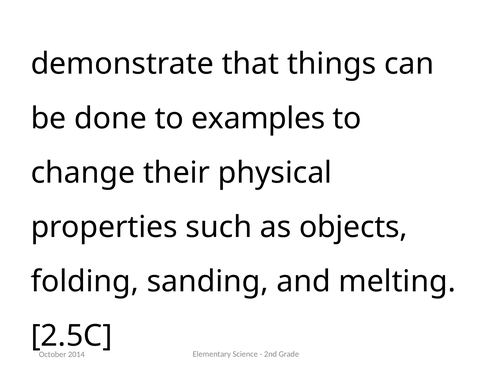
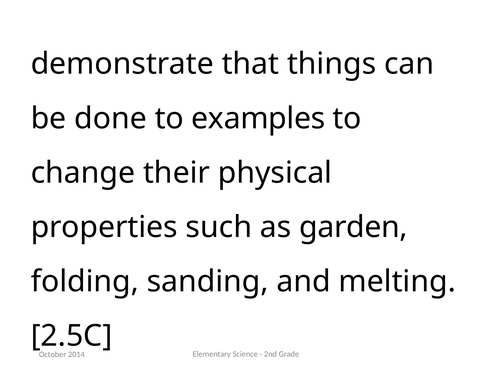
objects: objects -> garden
